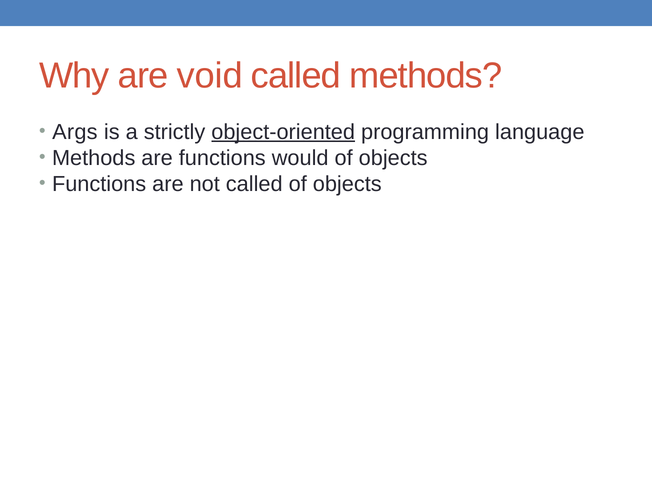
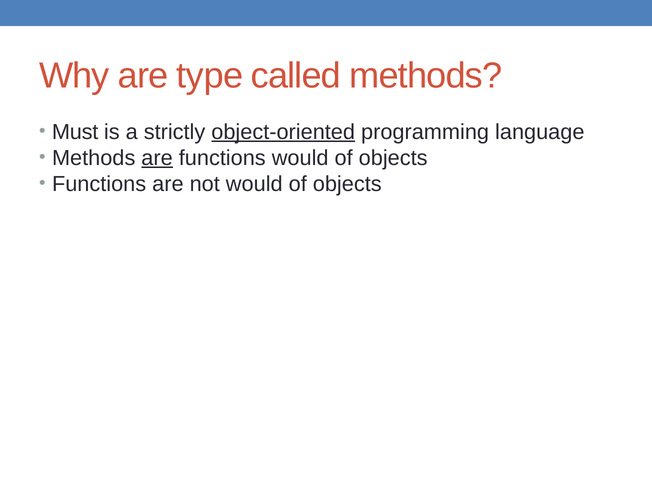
void: void -> type
Args: Args -> Must
are at (157, 158) underline: none -> present
not called: called -> would
